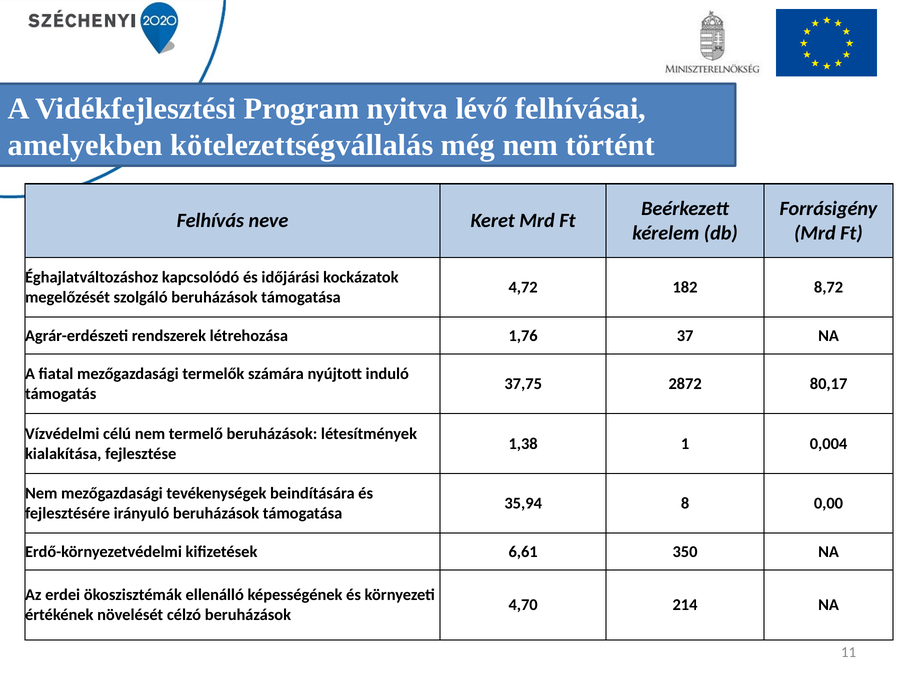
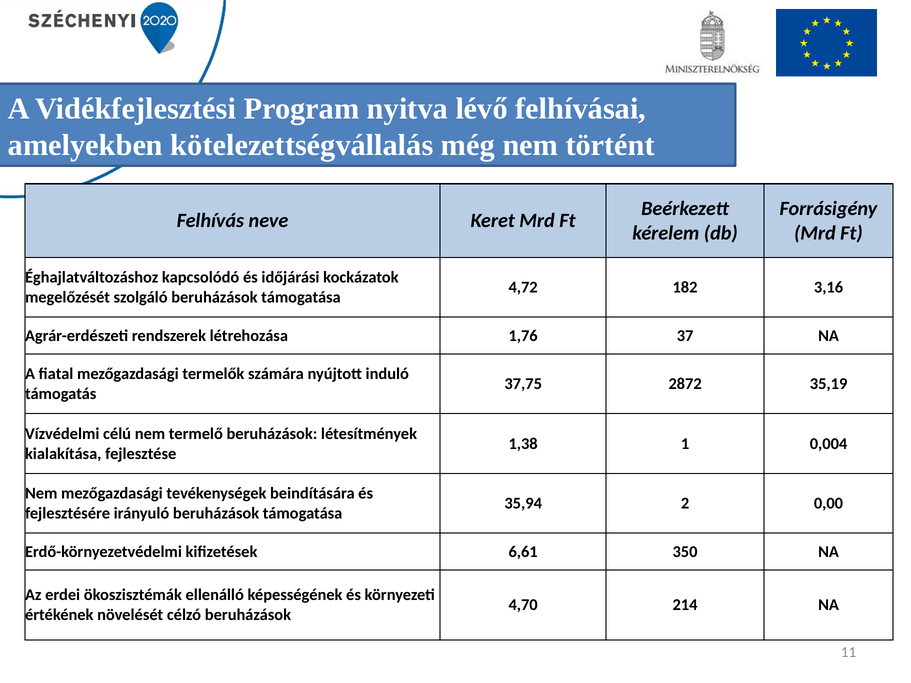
8,72: 8,72 -> 3,16
80,17: 80,17 -> 35,19
8: 8 -> 2
